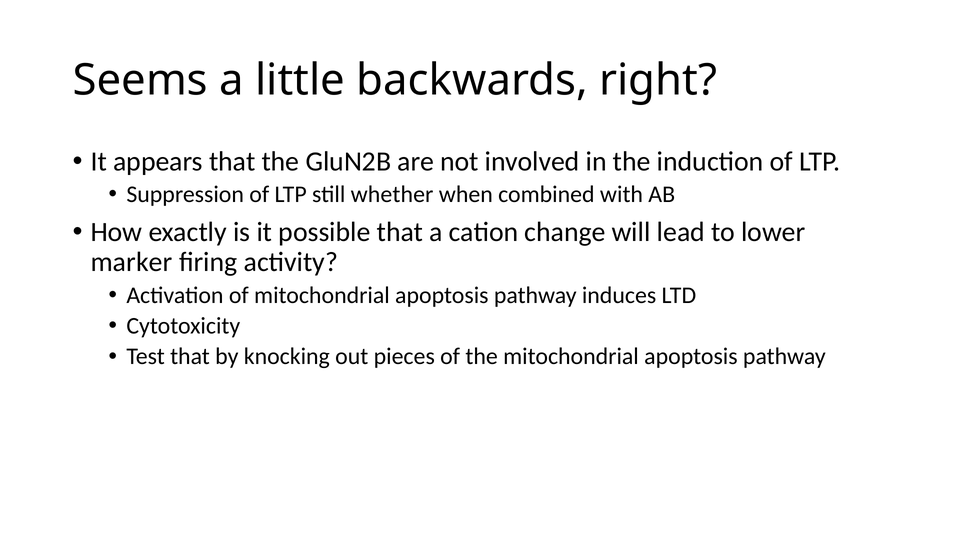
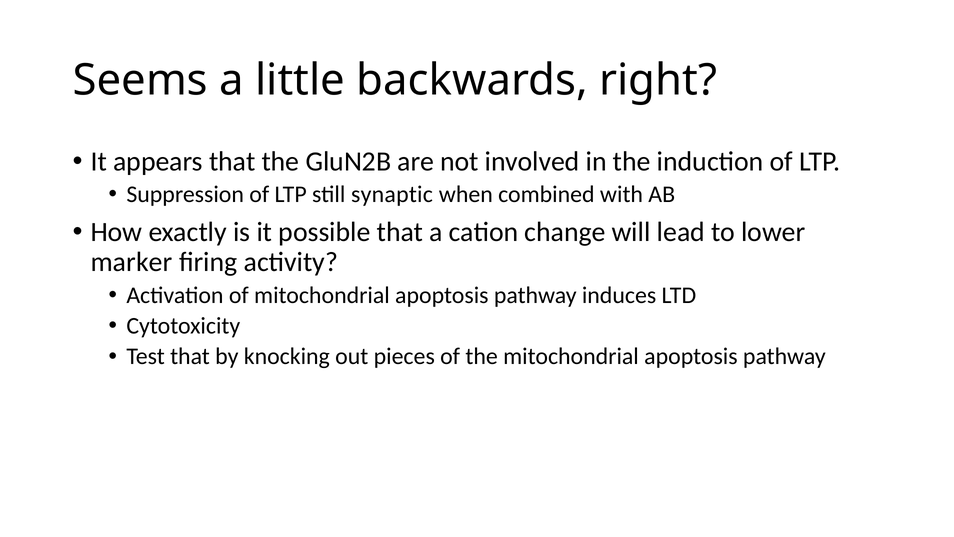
whether: whether -> synaptic
